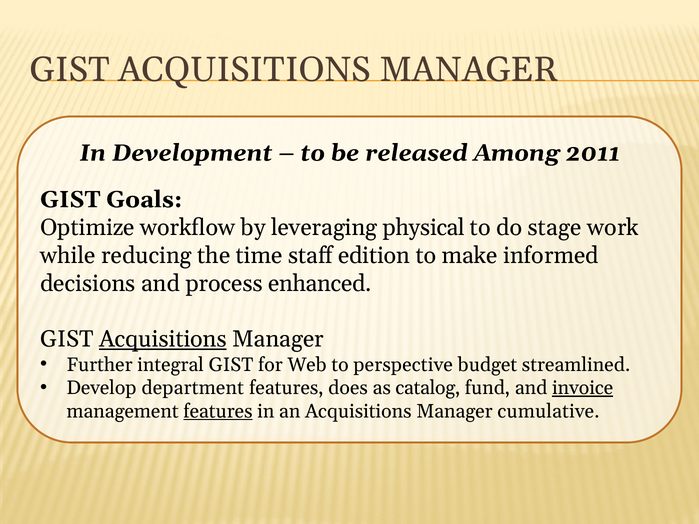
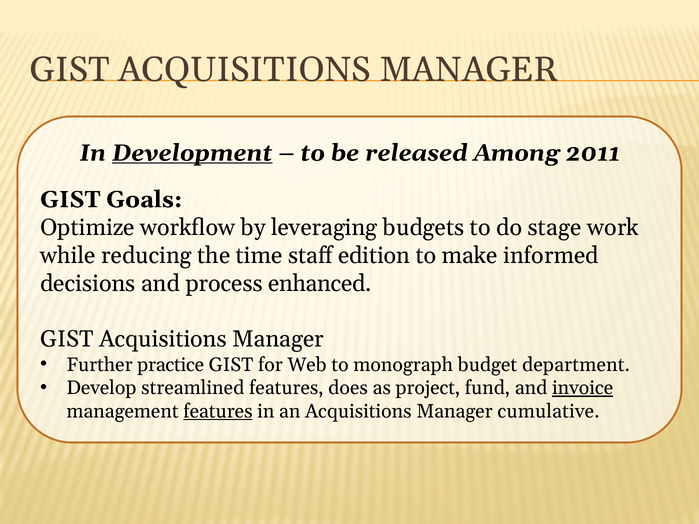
Development underline: none -> present
physical: physical -> budgets
Acquisitions at (163, 339) underline: present -> none
integral: integral -> practice
perspective: perspective -> monograph
streamlined: streamlined -> department
department: department -> streamlined
catalog: catalog -> project
